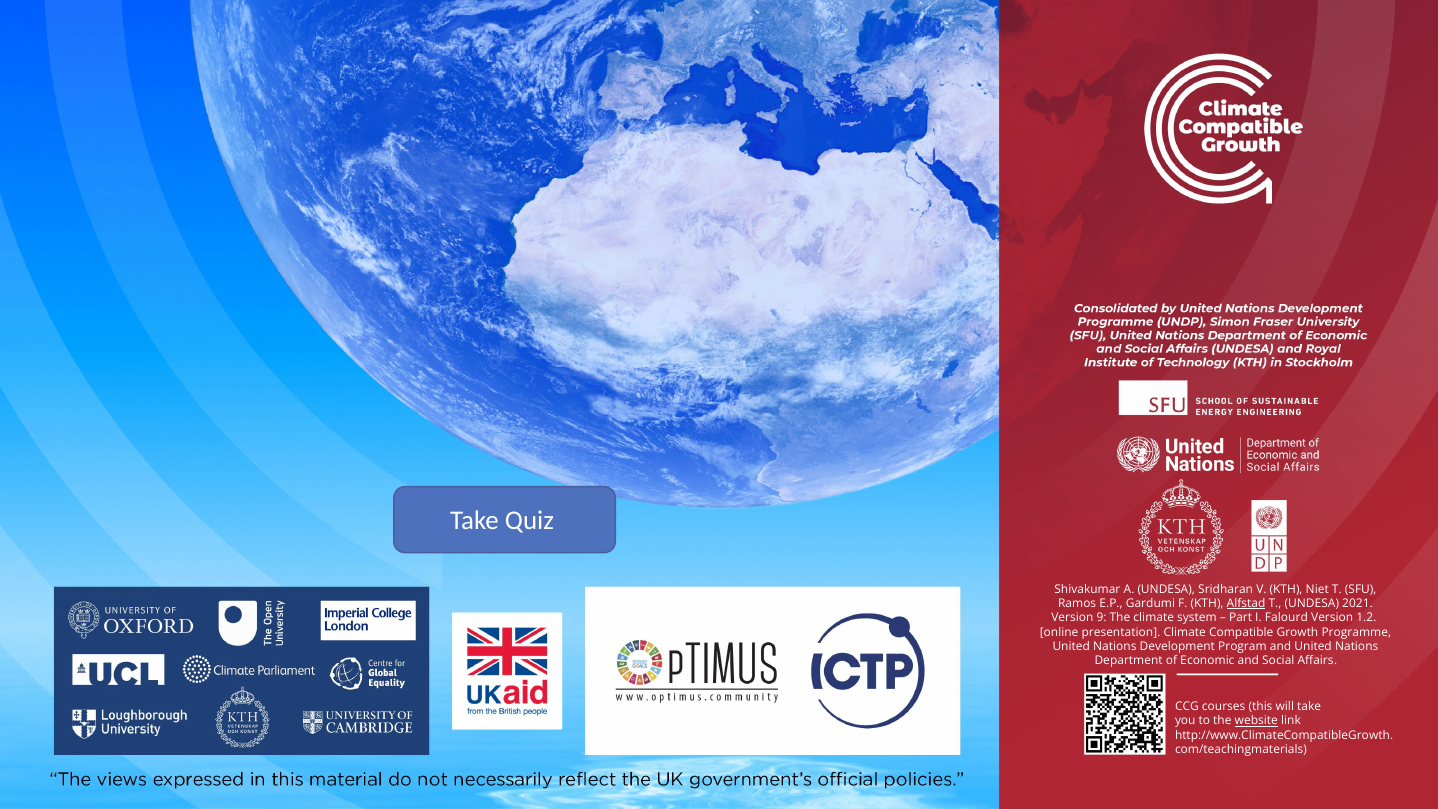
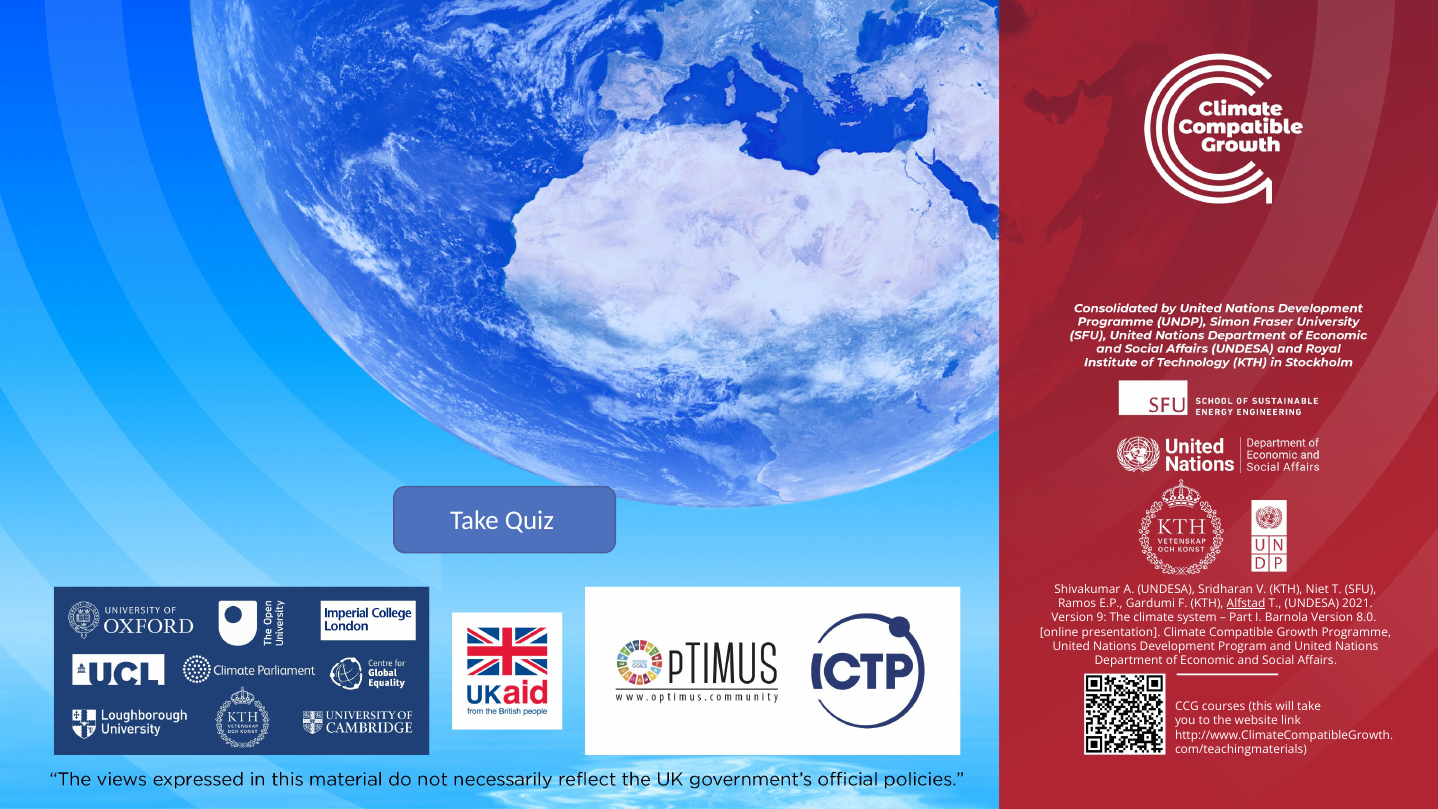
Falourd: Falourd -> Barnola
1.2: 1.2 -> 8.0
website underline: present -> none
